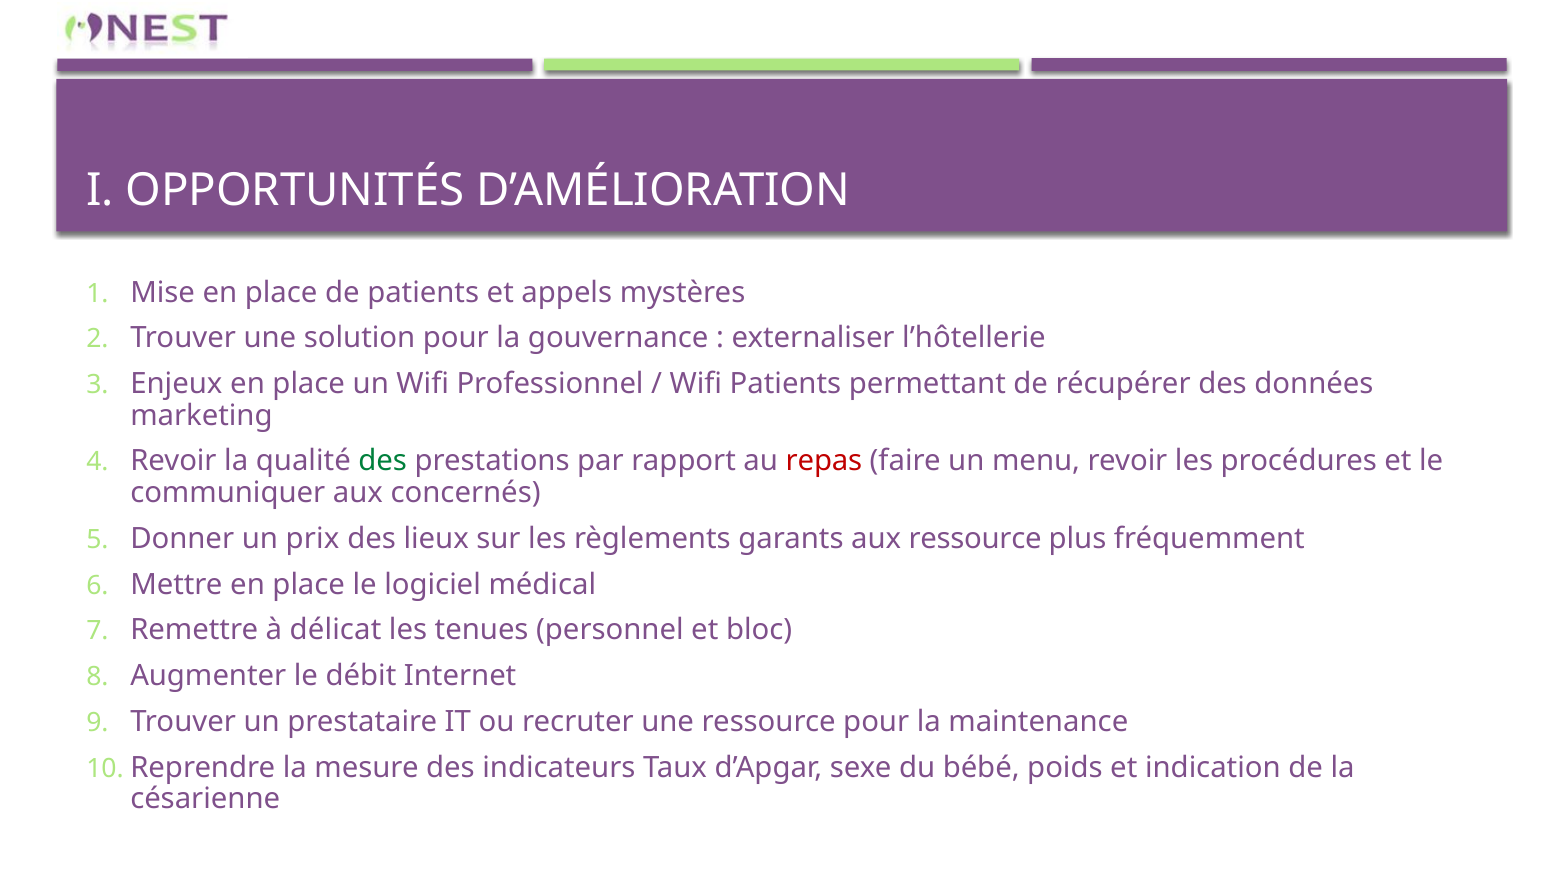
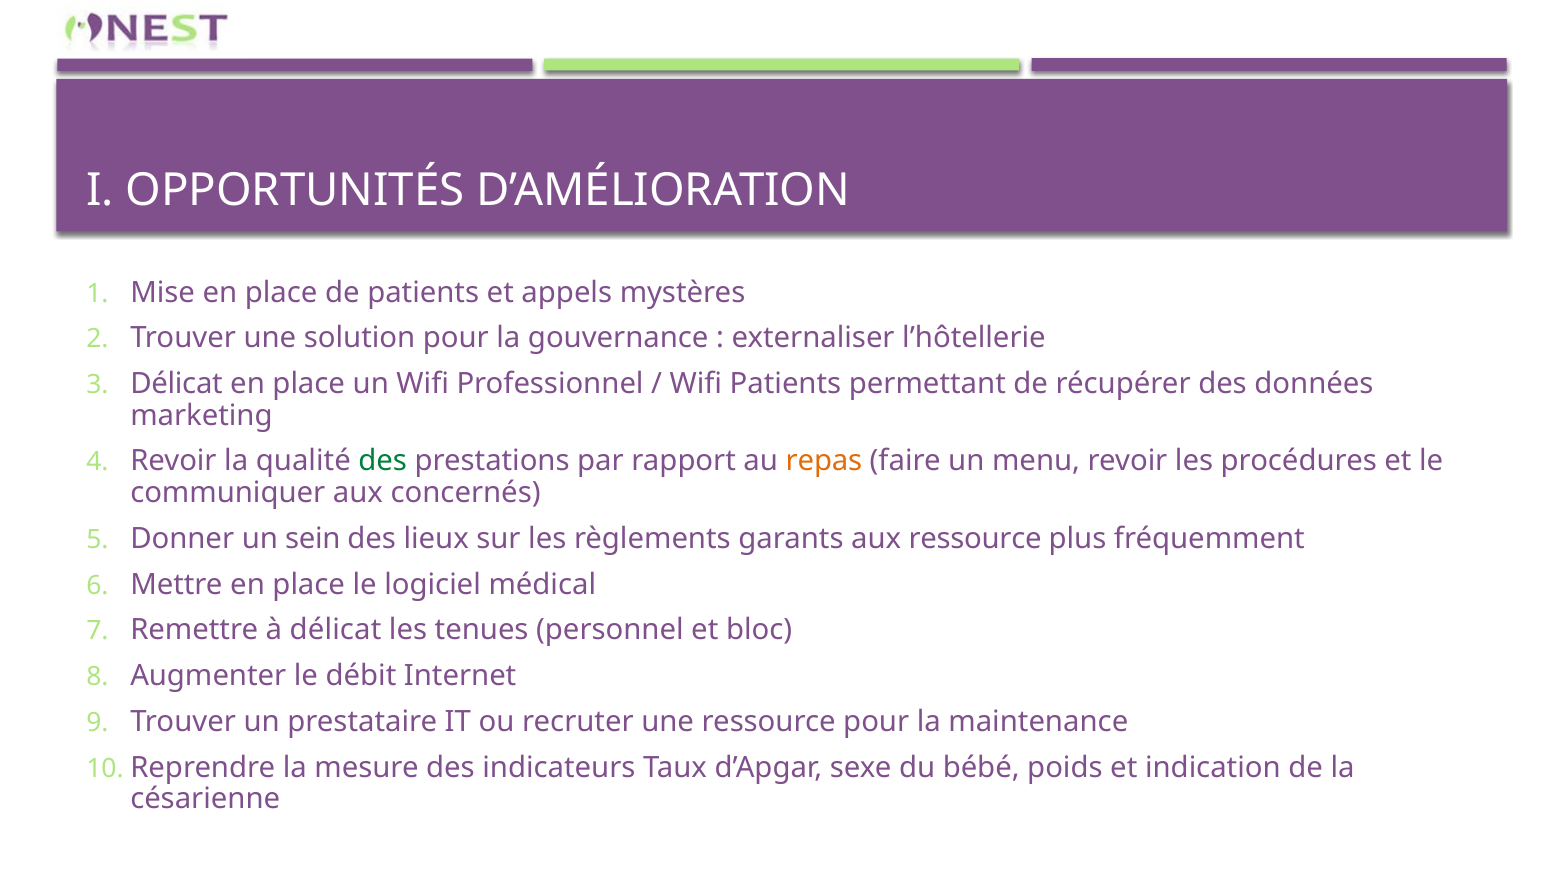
Enjeux at (176, 384): Enjeux -> Délicat
repas colour: red -> orange
prix: prix -> sein
